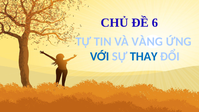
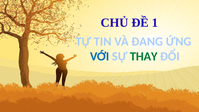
6: 6 -> 1
VÀNG: VÀNG -> ĐANG
THAY colour: blue -> green
